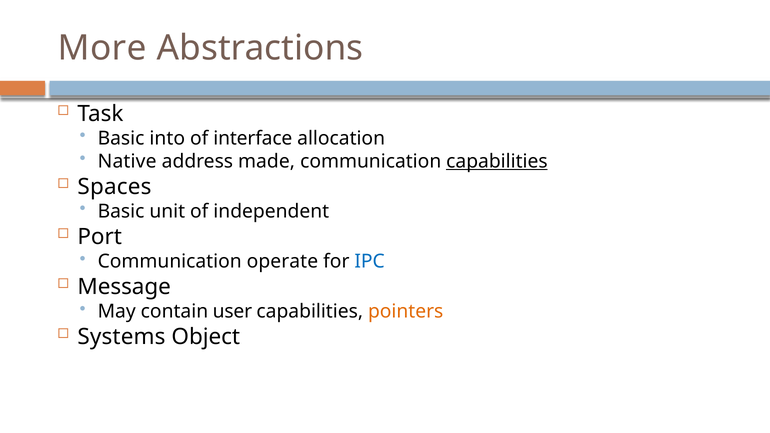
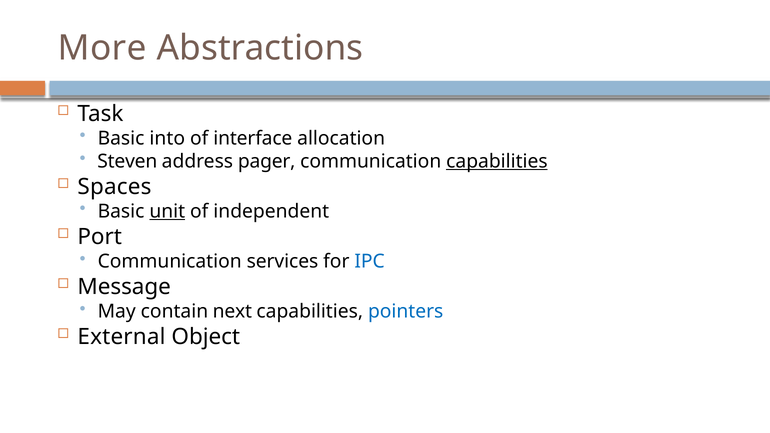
Native: Native -> Steven
made: made -> pager
unit underline: none -> present
operate: operate -> services
user: user -> next
pointers colour: orange -> blue
Systems: Systems -> External
